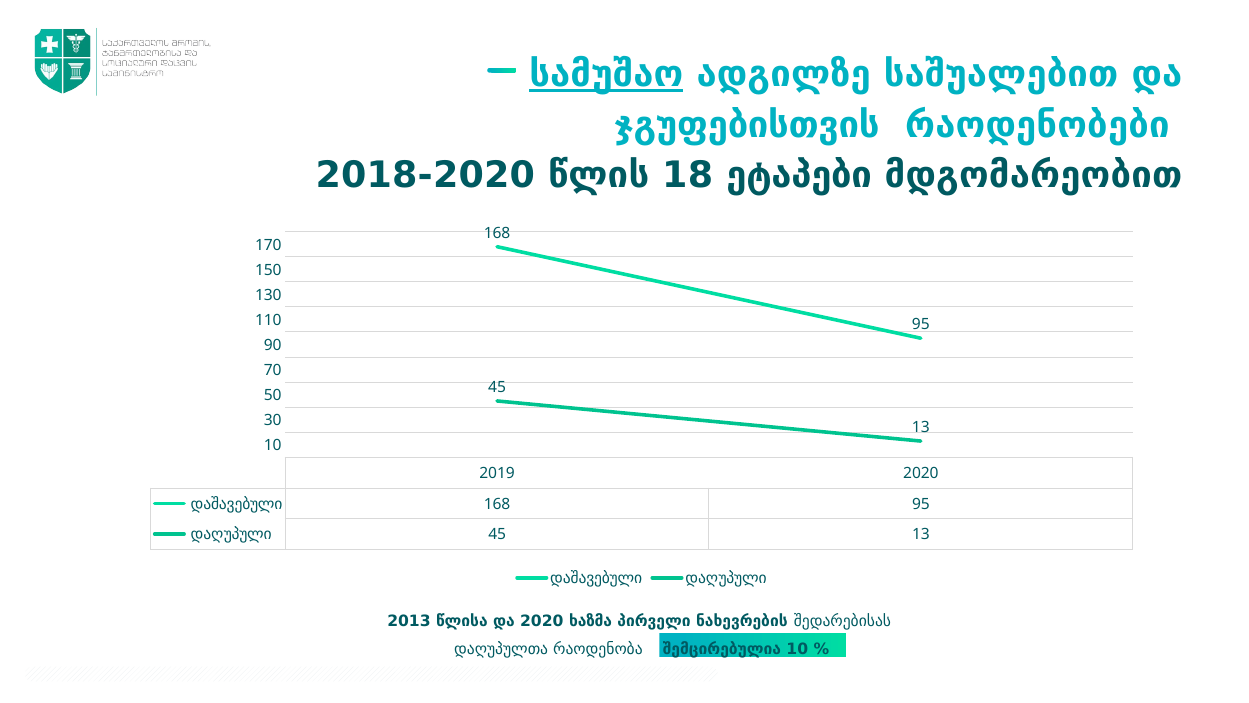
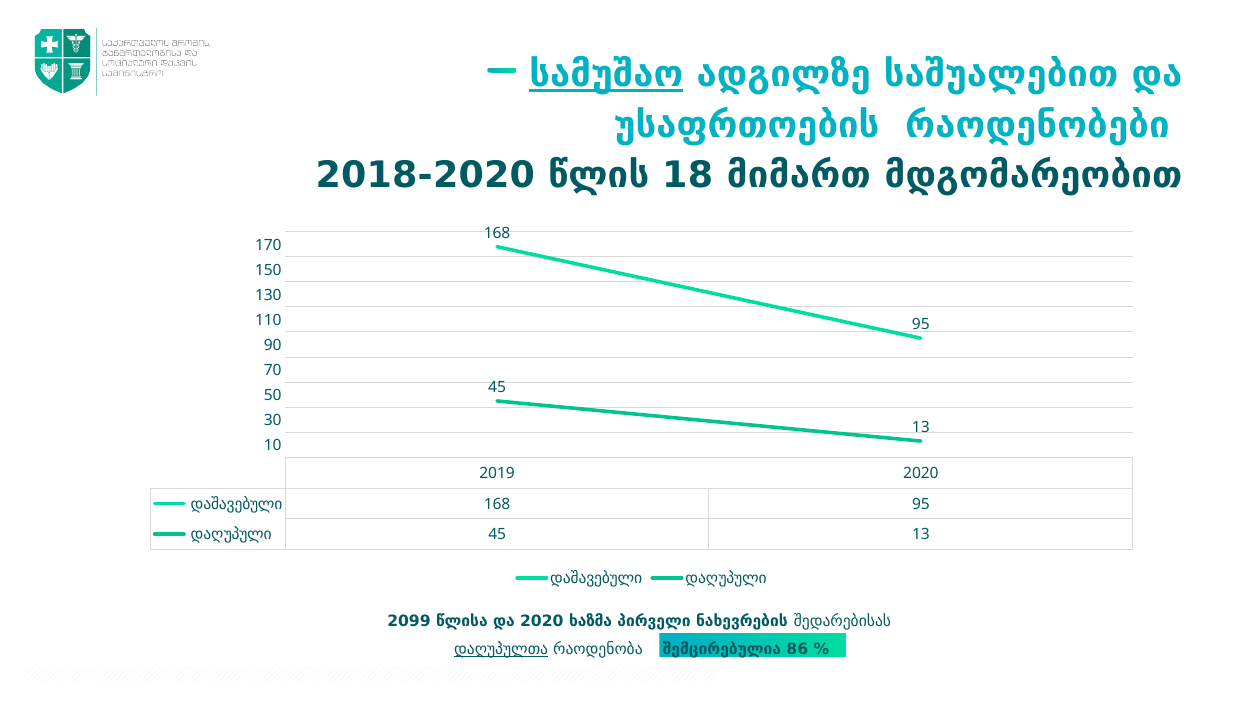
ჯგუფებისთვის: ჯგუფებისთვის -> უსაფრთოების
ეტაპები: ეტაპები -> მიმართ
2013: 2013 -> 2099
დაღუპულთა underline: none -> present
შემცირებულია 10: 10 -> 86
